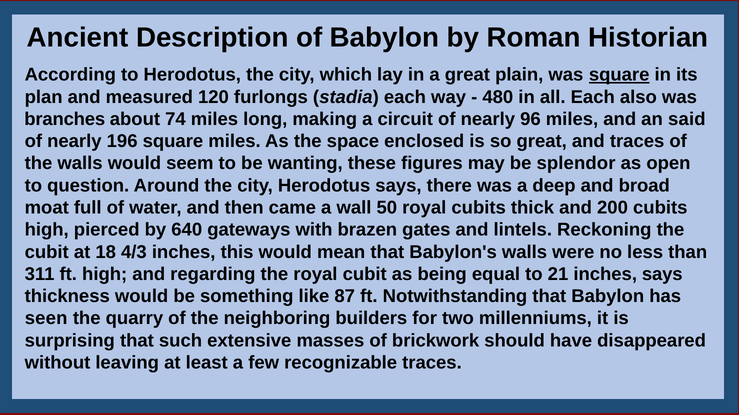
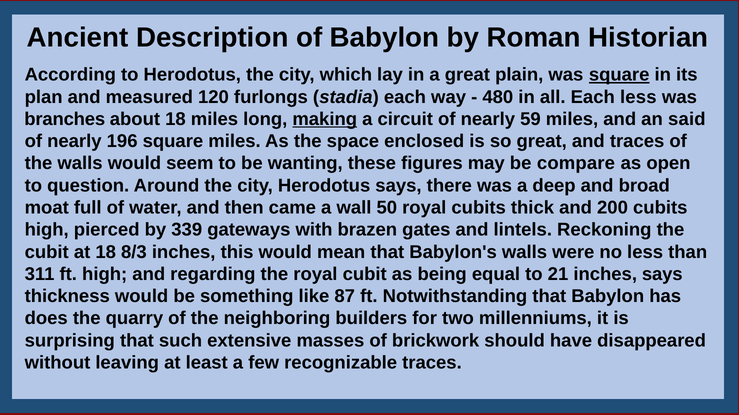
Each also: also -> less
about 74: 74 -> 18
making underline: none -> present
96: 96 -> 59
splendor: splendor -> compare
640: 640 -> 339
4/3: 4/3 -> 8/3
seen: seen -> does
